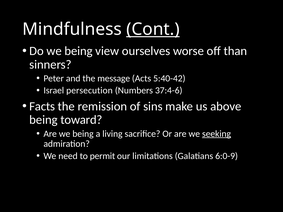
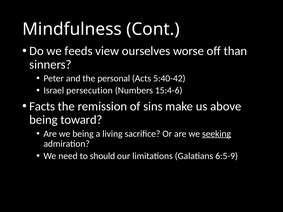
Cont underline: present -> none
Do we being: being -> feeds
message: message -> personal
37:4-6: 37:4-6 -> 15:4-6
permit: permit -> should
6:0-9: 6:0-9 -> 6:5-9
